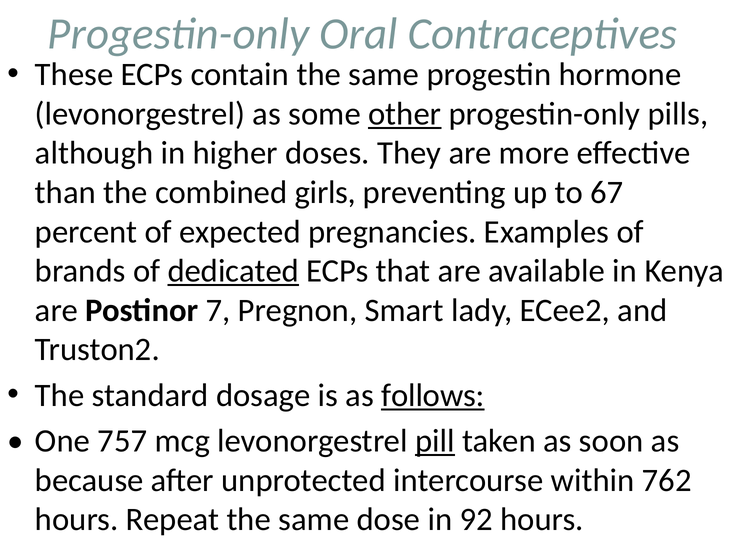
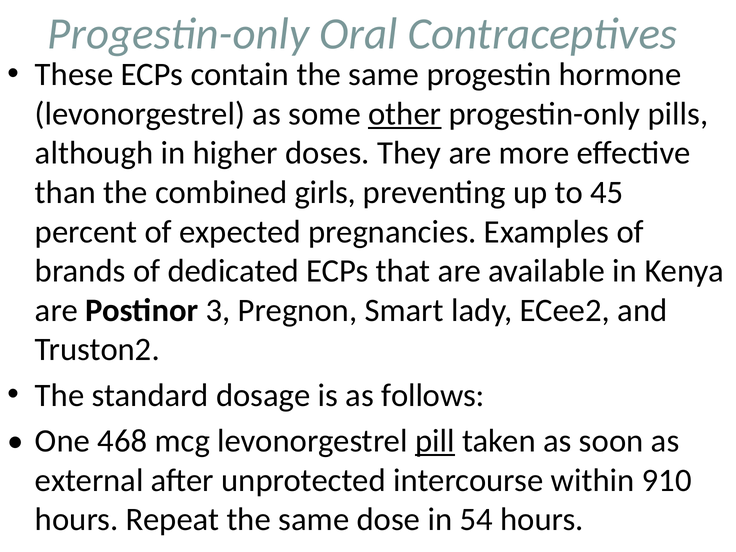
67: 67 -> 45
dedicated underline: present -> none
7: 7 -> 3
follows underline: present -> none
757: 757 -> 468
because: because -> external
762: 762 -> 910
92: 92 -> 54
